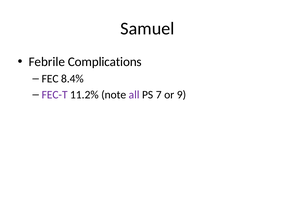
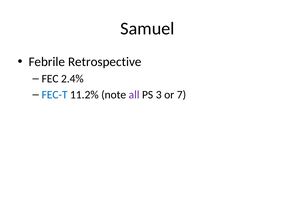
Complications: Complications -> Retrospective
8.4%: 8.4% -> 2.4%
FEC-T colour: purple -> blue
7: 7 -> 3
9: 9 -> 7
